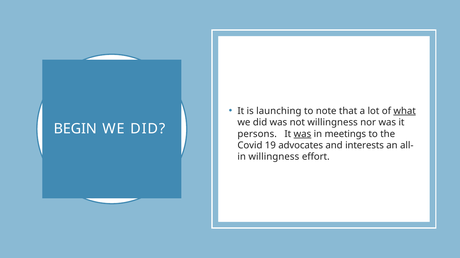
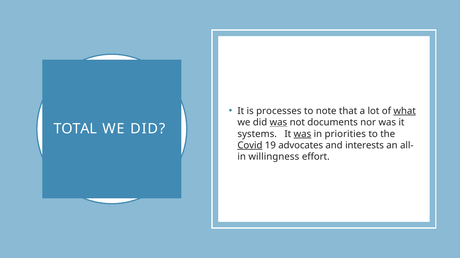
launching: launching -> processes
was at (278, 123) underline: none -> present
not willingness: willingness -> documents
BEGIN: BEGIN -> TOTAL
persons: persons -> systems
meetings: meetings -> priorities
Covid underline: none -> present
